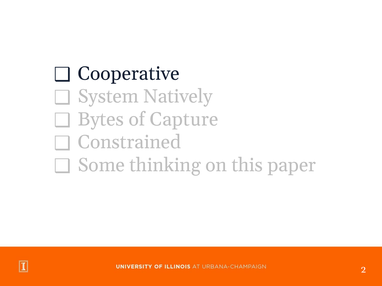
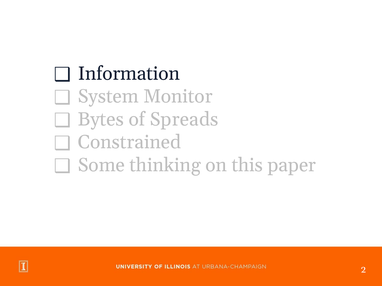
Cooperative: Cooperative -> Information
Natively: Natively -> Monitor
Capture: Capture -> Spreads
